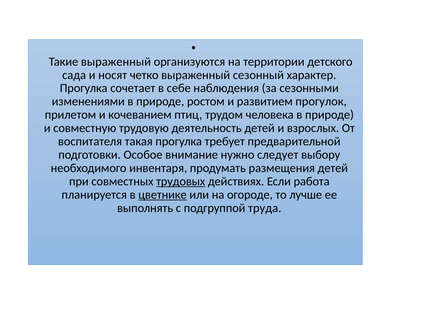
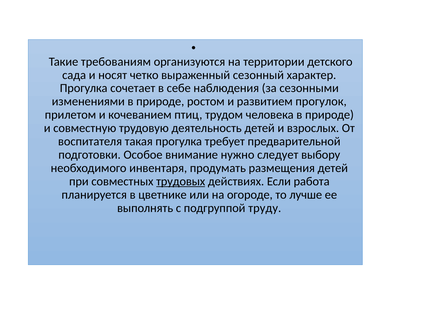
Такие выраженный: выраженный -> требованиям
цветнике underline: present -> none
труда: труда -> труду
